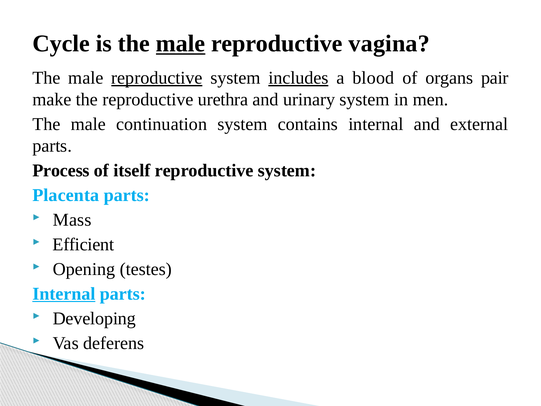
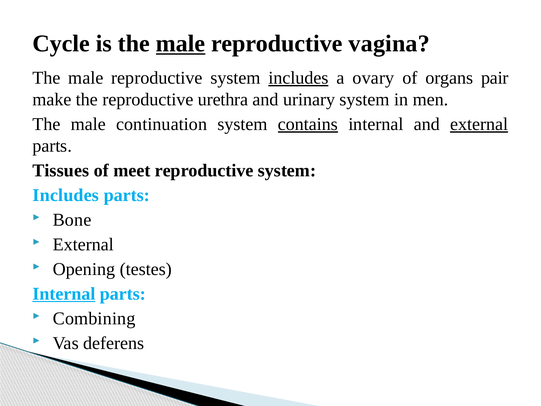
reproductive at (157, 78) underline: present -> none
blood: blood -> ovary
contains underline: none -> present
external at (479, 124) underline: none -> present
Process: Process -> Tissues
itself: itself -> meet
Placenta at (66, 195): Placenta -> Includes
Mass: Mass -> Bone
Efficient at (83, 244): Efficient -> External
Developing: Developing -> Combining
